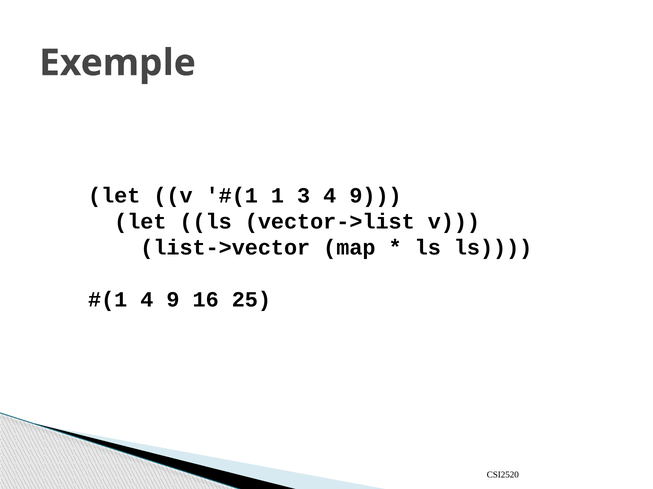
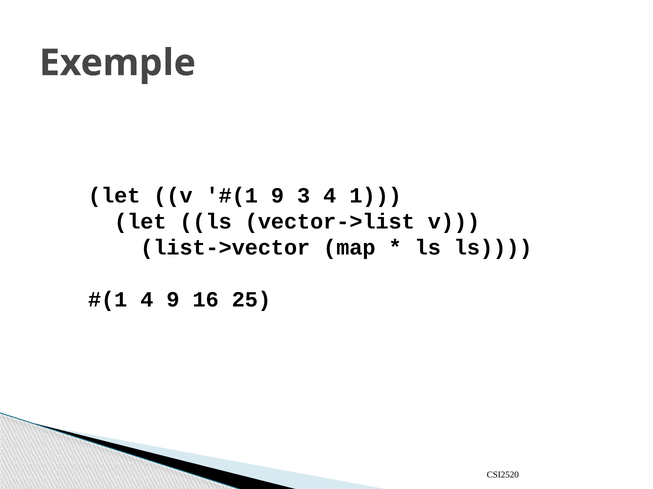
1 at (278, 196): 1 -> 9
3 4 9: 9 -> 1
